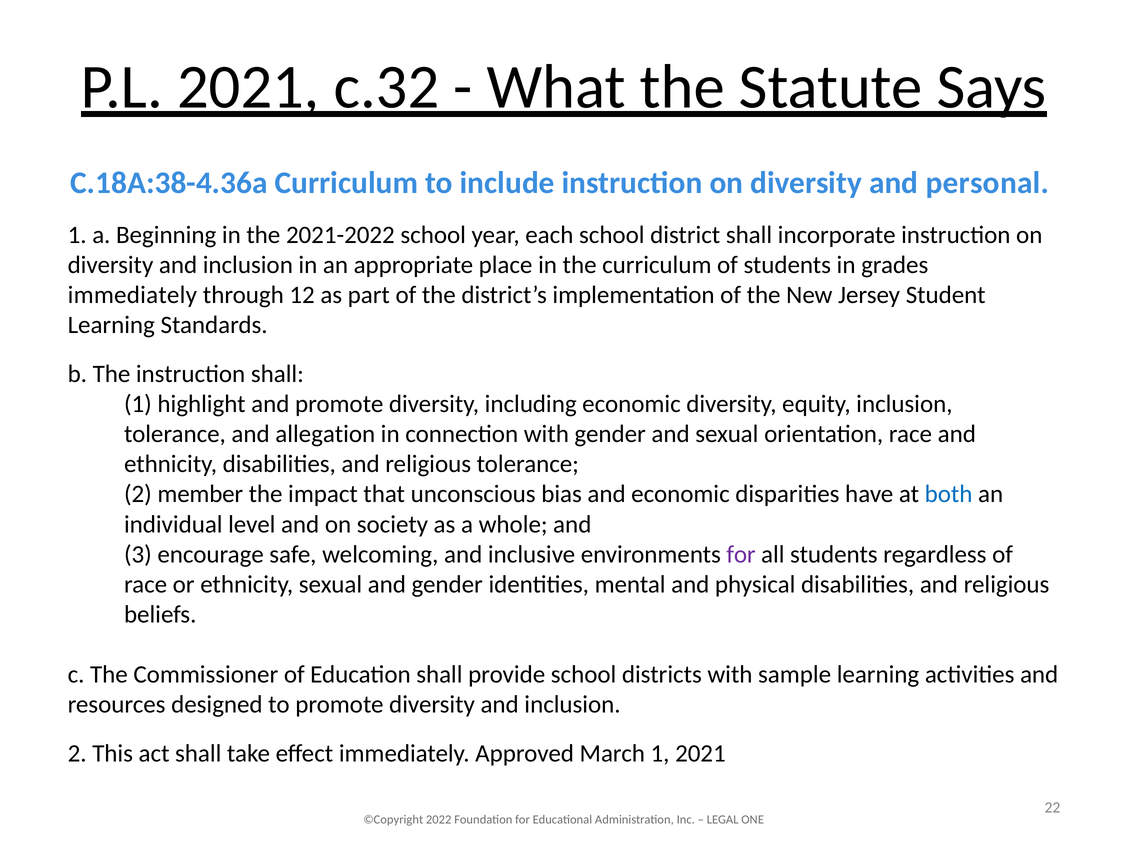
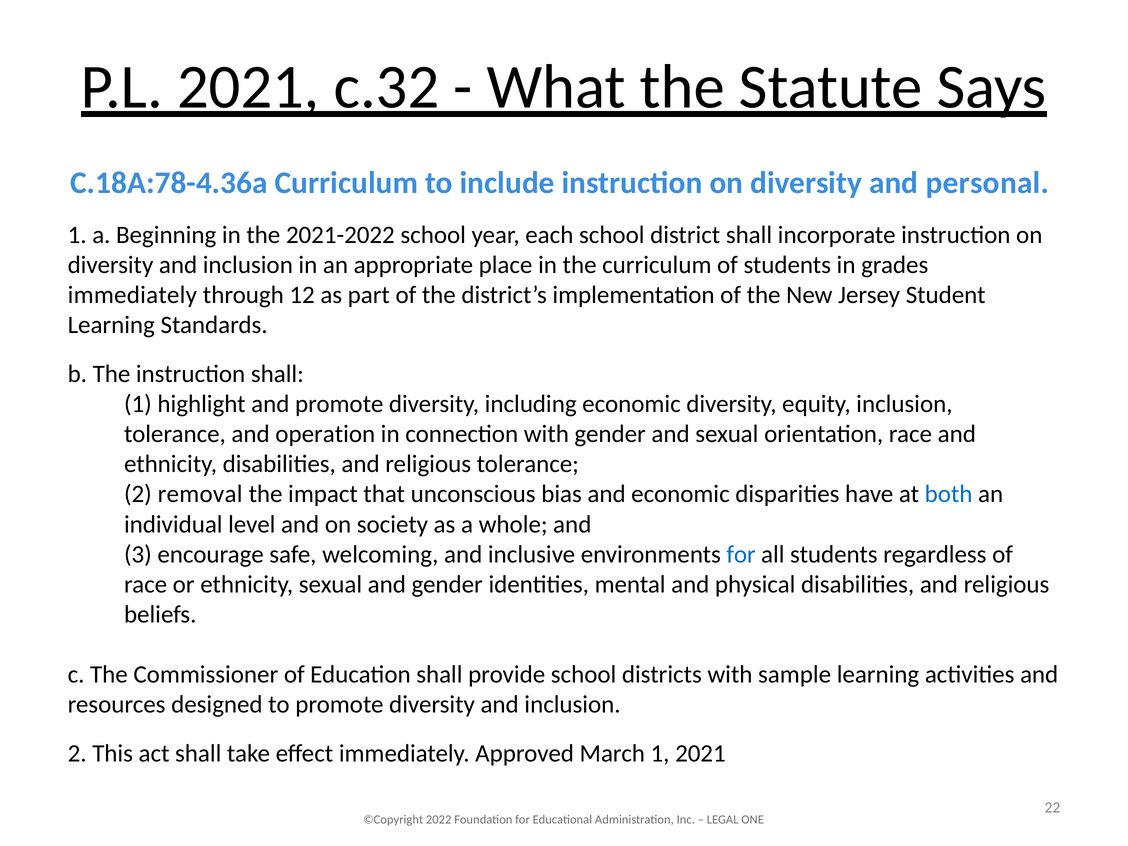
C.18A:38-4.36a: C.18A:38-4.36a -> C.18A:78-4.36a
allegation: allegation -> operation
member: member -> removal
for at (741, 554) colour: purple -> blue
